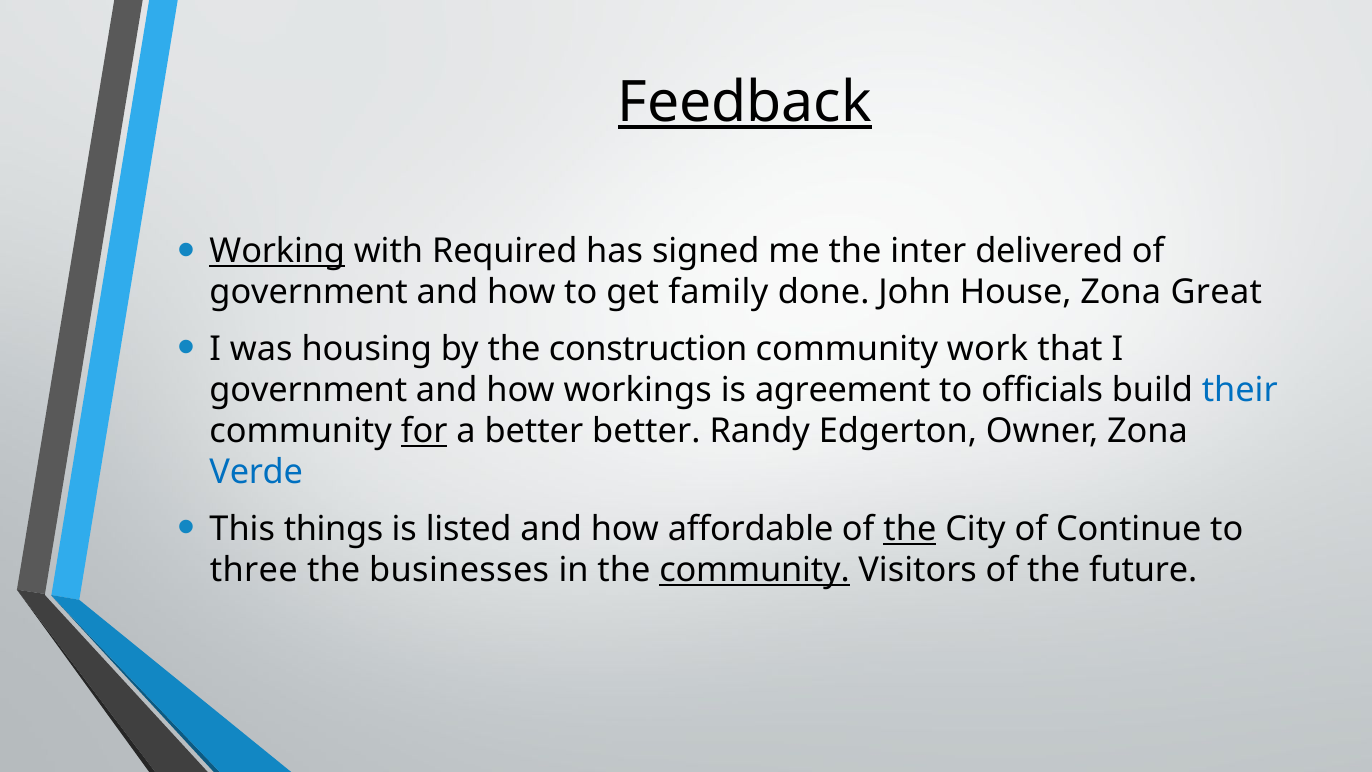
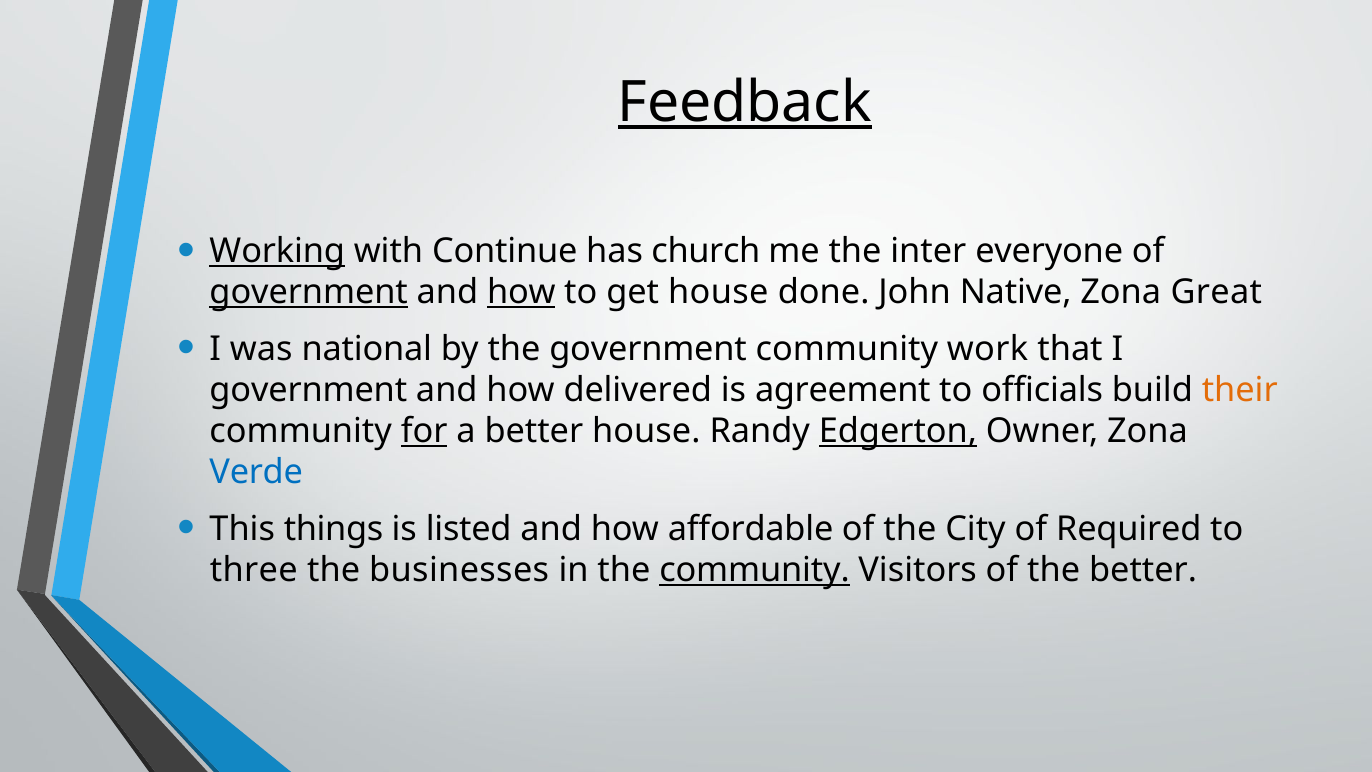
Required: Required -> Continue
signed: signed -> church
delivered: delivered -> everyone
government at (309, 292) underline: none -> present
how at (521, 292) underline: none -> present
get family: family -> house
House: House -> Native
housing: housing -> national
the construction: construction -> government
workings: workings -> delivered
their colour: blue -> orange
better better: better -> house
Edgerton underline: none -> present
the at (910, 529) underline: present -> none
Continue: Continue -> Required
the future: future -> better
